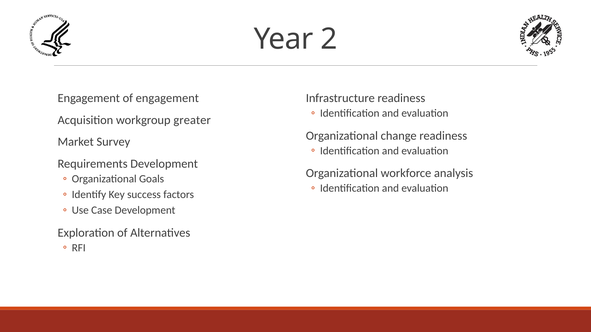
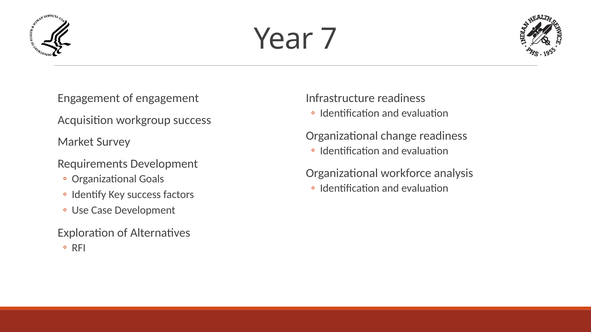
2: 2 -> 7
workgroup greater: greater -> success
